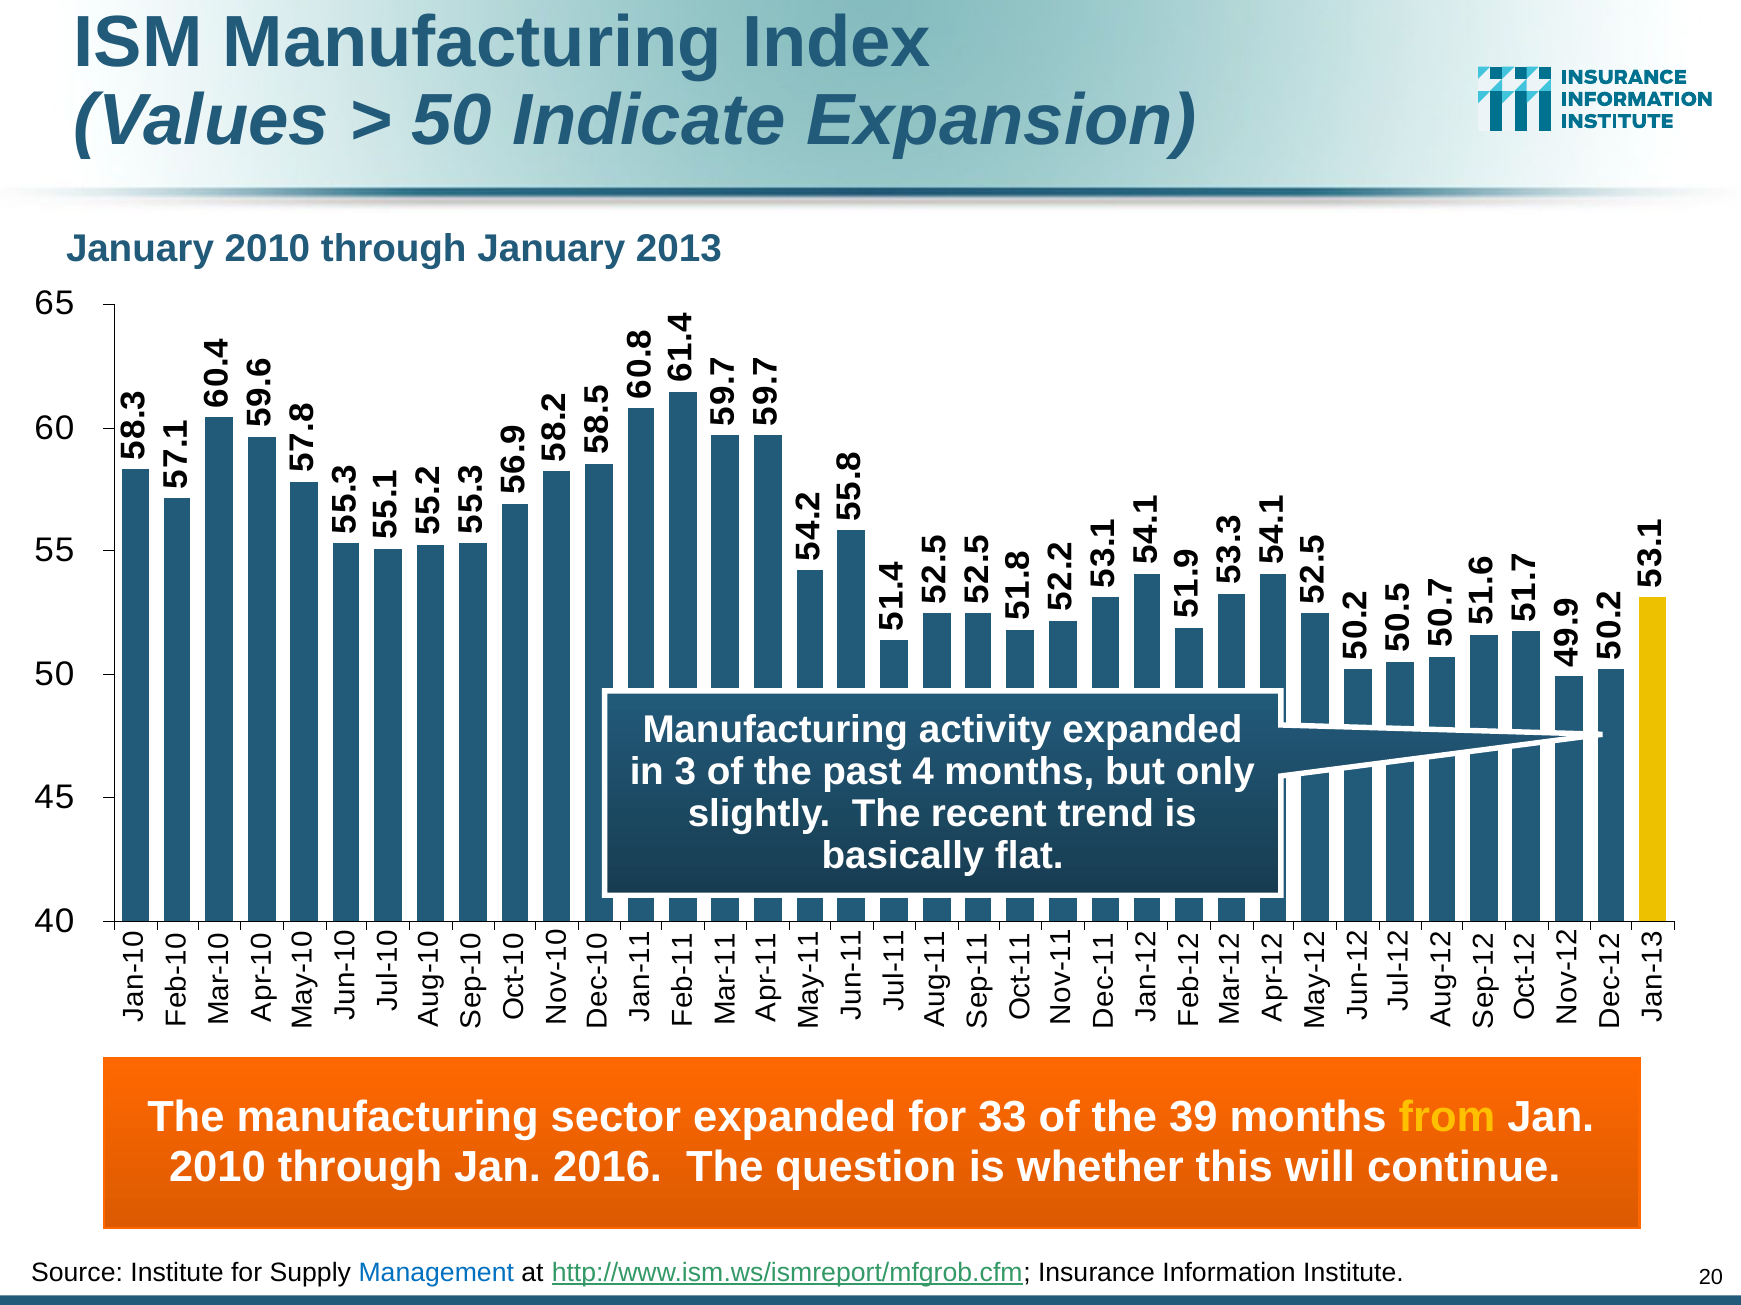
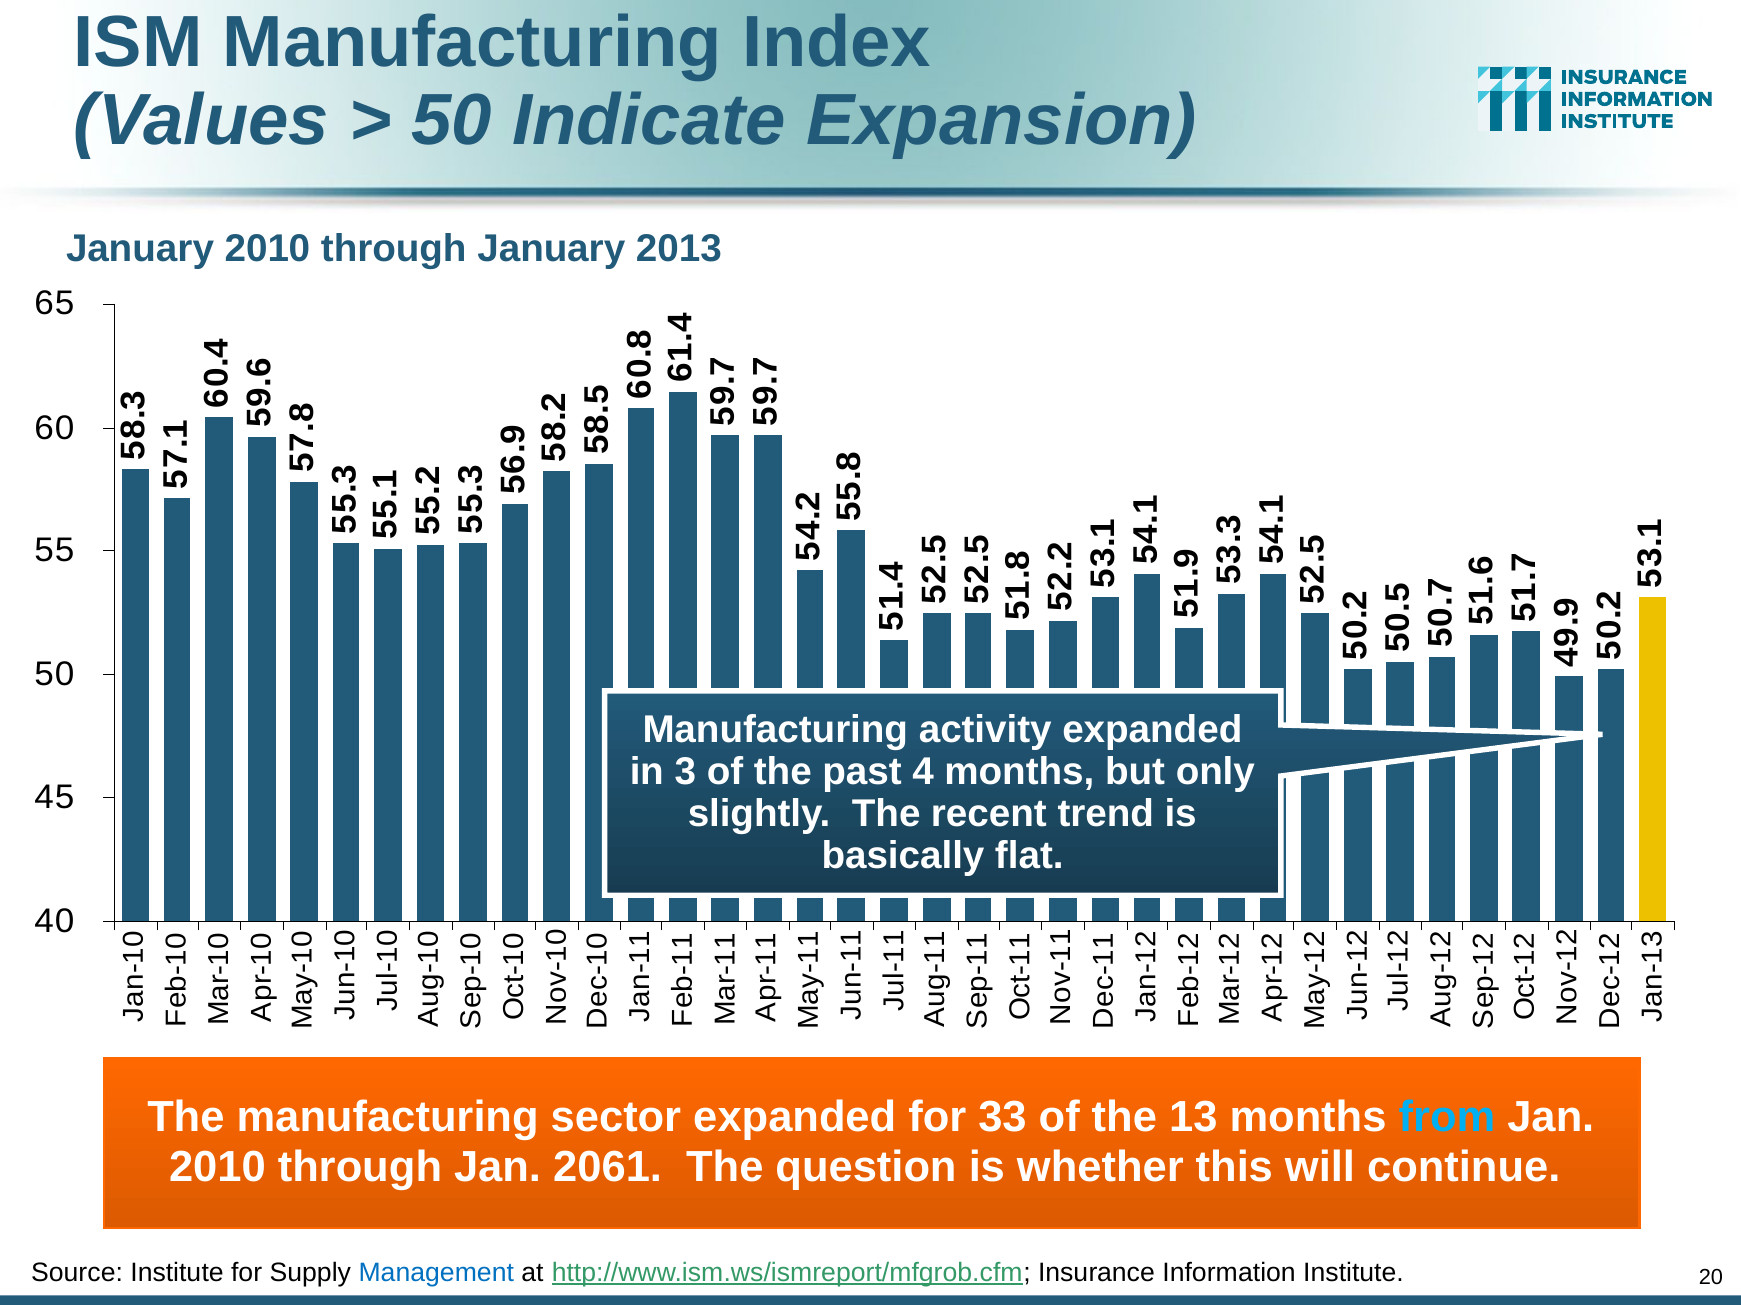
39: 39 -> 13
from colour: yellow -> light blue
2016: 2016 -> 2061
